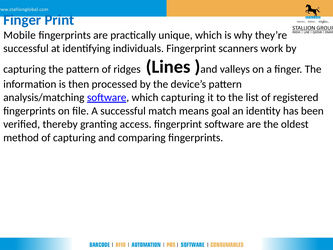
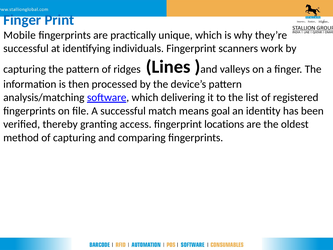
which capturing: capturing -> delivering
fingerprint software: software -> locations
